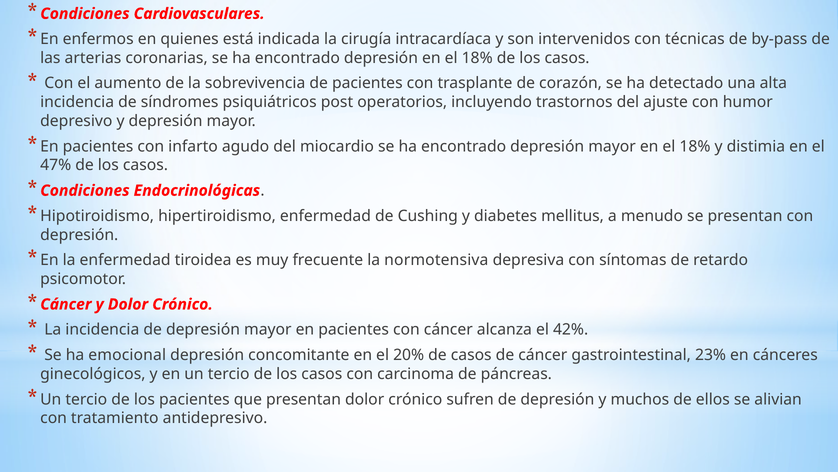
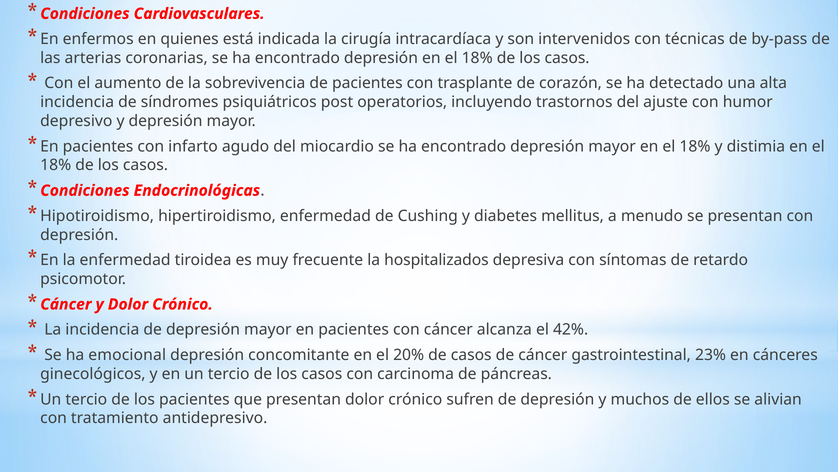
47% at (56, 165): 47% -> 18%
normotensiva: normotensiva -> hospitalizados
